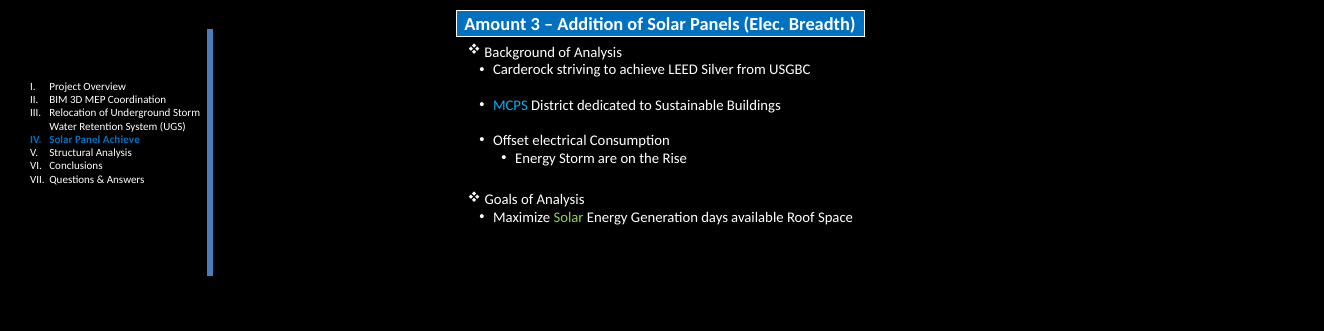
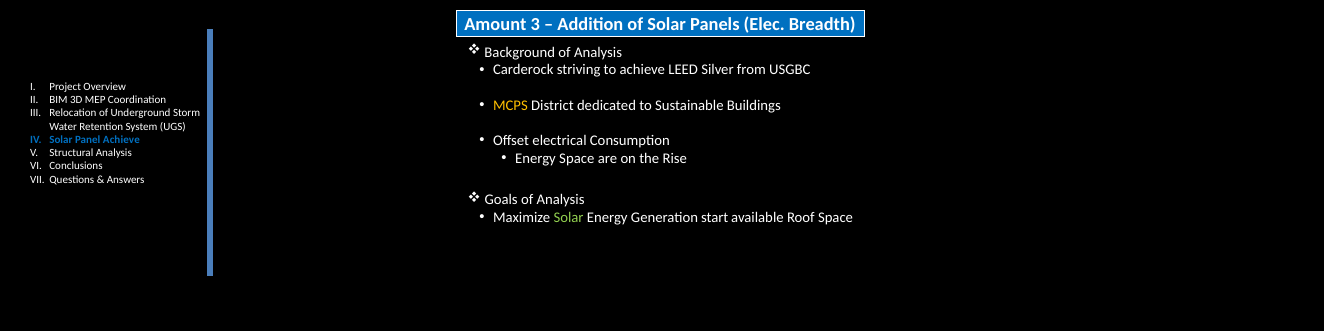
MCPS colour: light blue -> yellow
Energy Storm: Storm -> Space
days: days -> start
